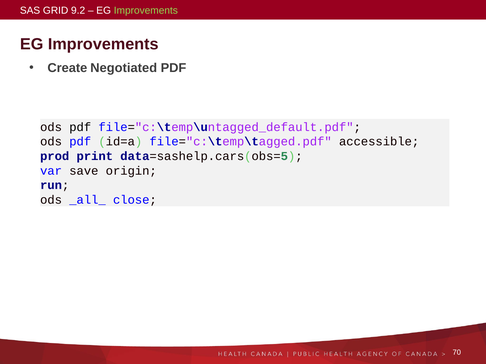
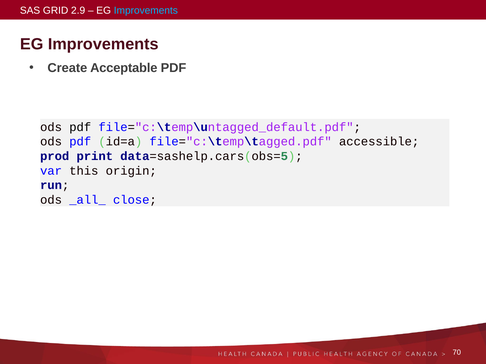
9.2: 9.2 -> 2.9
Improvements at (146, 11) colour: light green -> light blue
Negotiated: Negotiated -> Acceptable
save: save -> this
